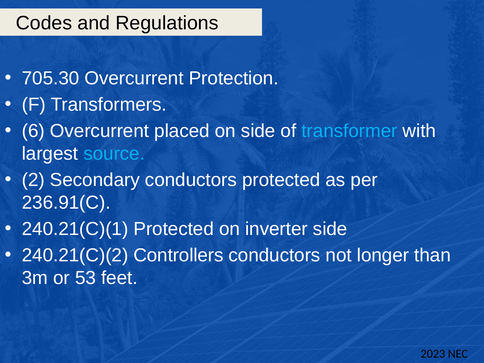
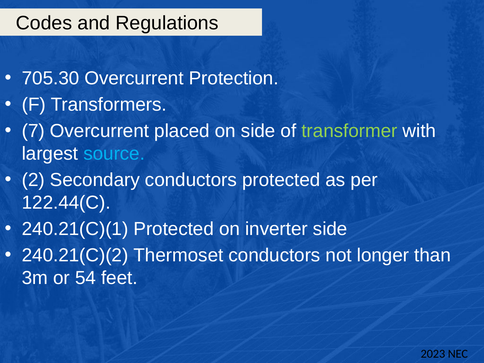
6: 6 -> 7
transformer colour: light blue -> light green
236.91(C: 236.91(C -> 122.44(C
Controllers: Controllers -> Thermoset
53: 53 -> 54
